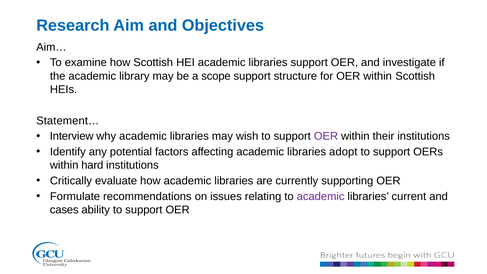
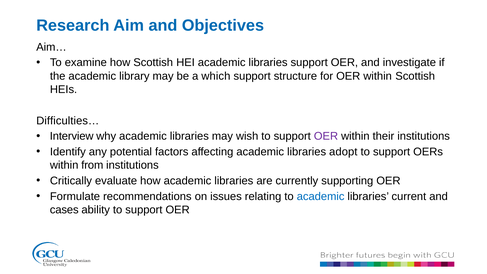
scope: scope -> which
Statement…: Statement… -> Difficulties…
hard: hard -> from
academic at (321, 196) colour: purple -> blue
